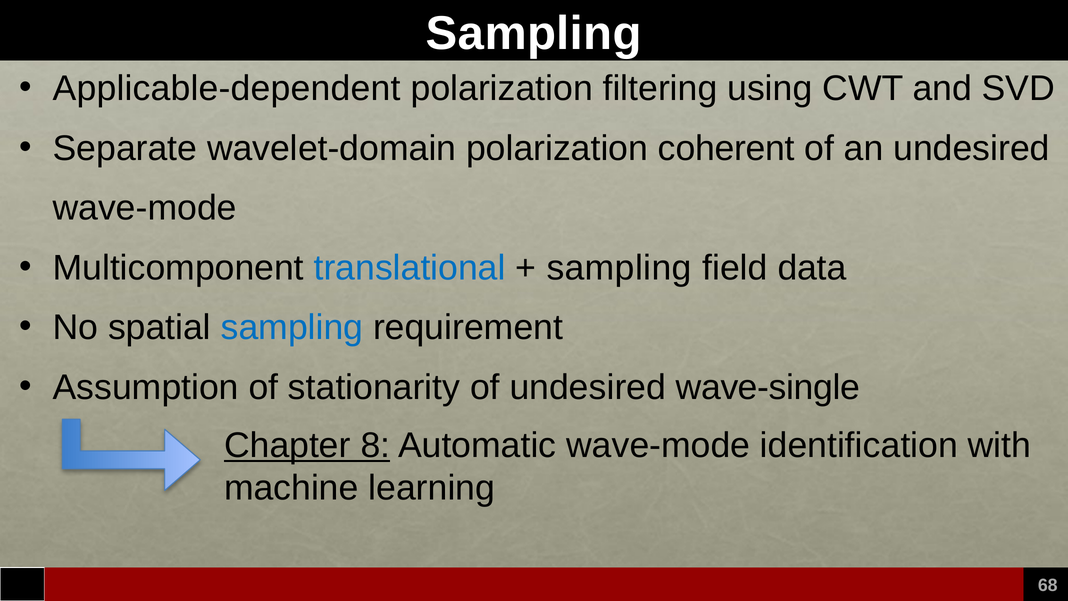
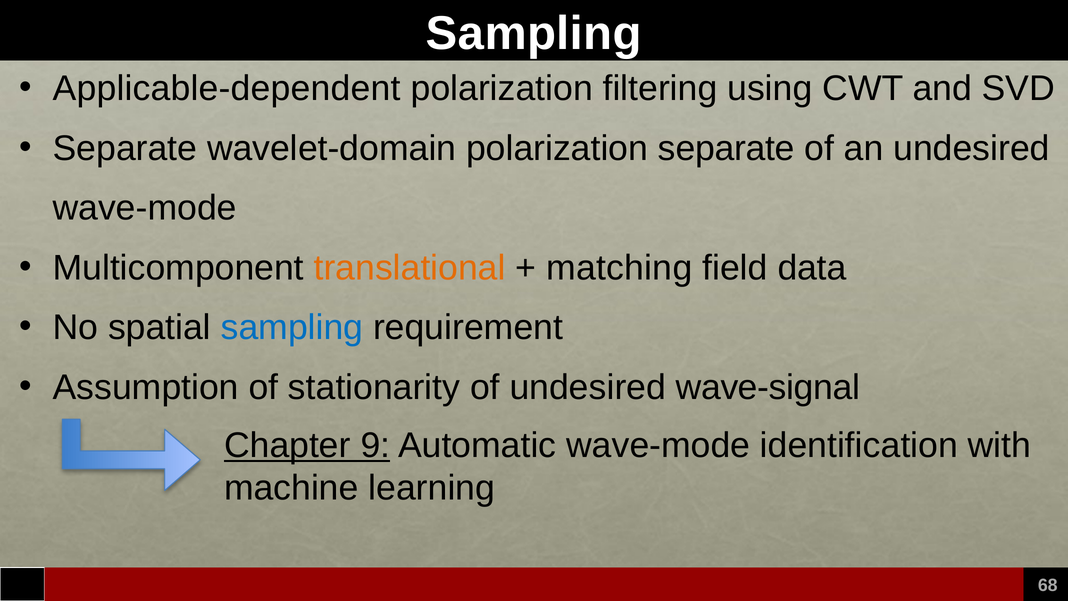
polarization coherent: coherent -> separate
translational colour: blue -> orange
sampling at (619, 268): sampling -> matching
wave-single: wave-single -> wave-signal
8: 8 -> 9
